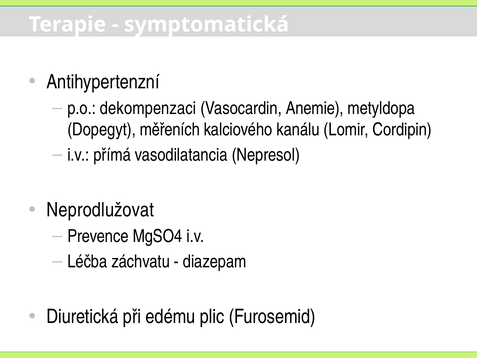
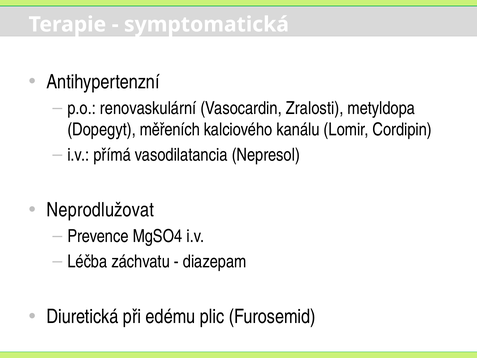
dekompenzaci: dekompenzaci -> renovaskulární
Anemie: Anemie -> Zralosti
